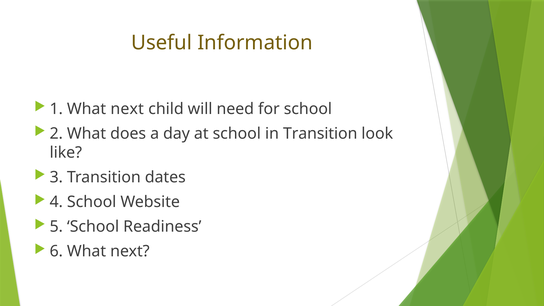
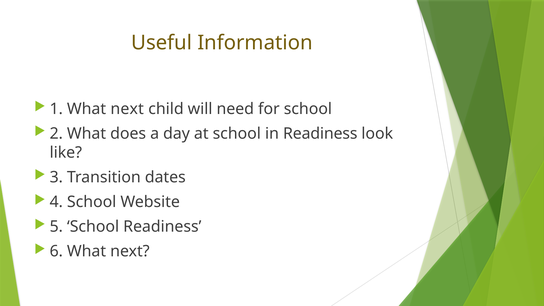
in Transition: Transition -> Readiness
